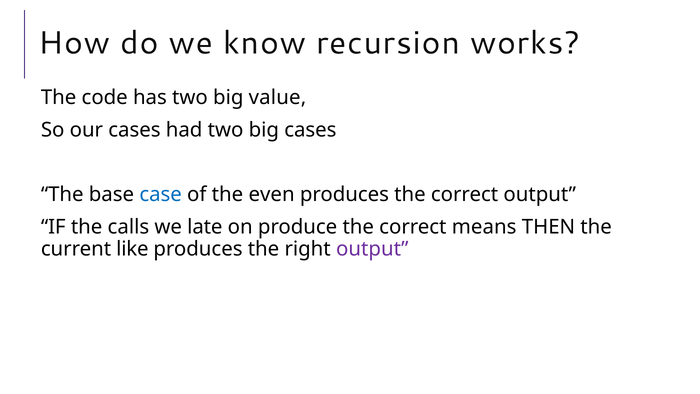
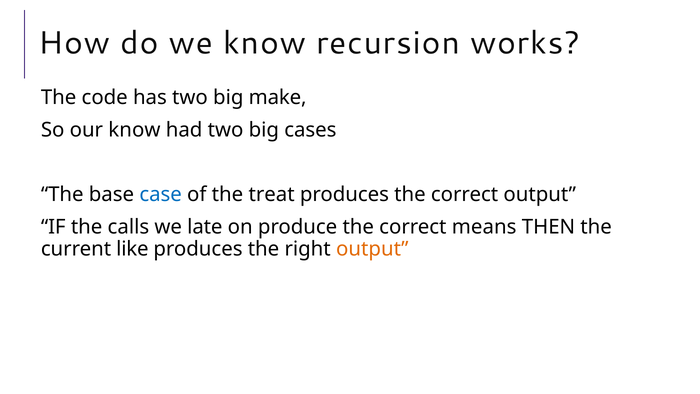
value: value -> make
our cases: cases -> know
even: even -> treat
output at (372, 249) colour: purple -> orange
